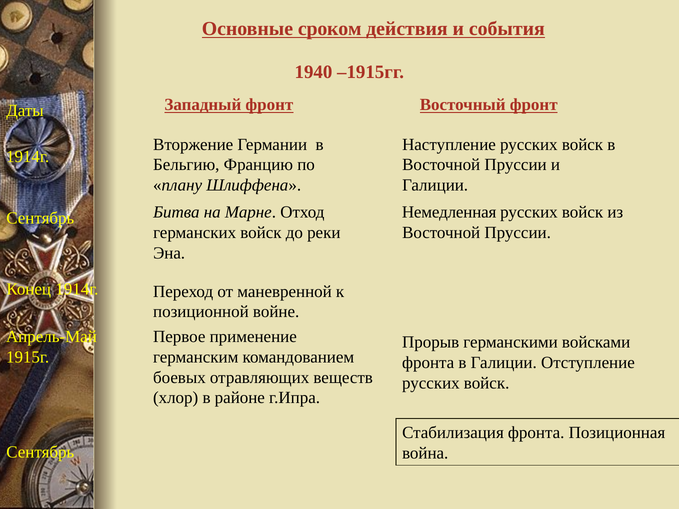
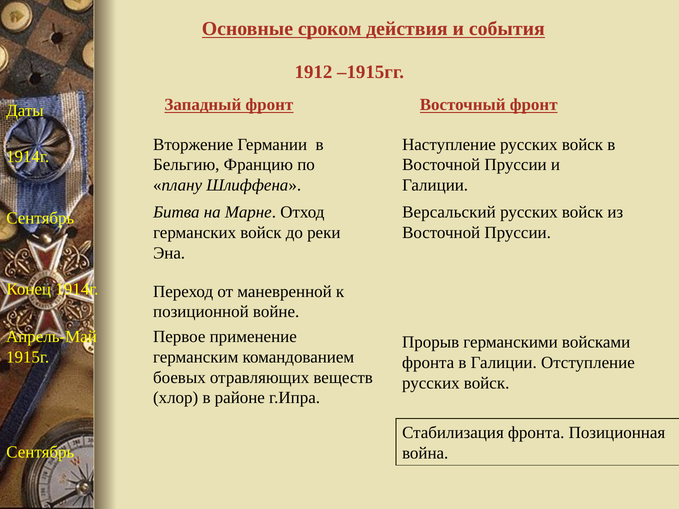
1940: 1940 -> 1912
Немедленная: Немедленная -> Версальский
